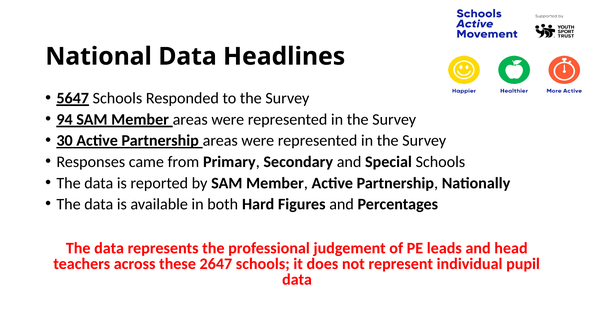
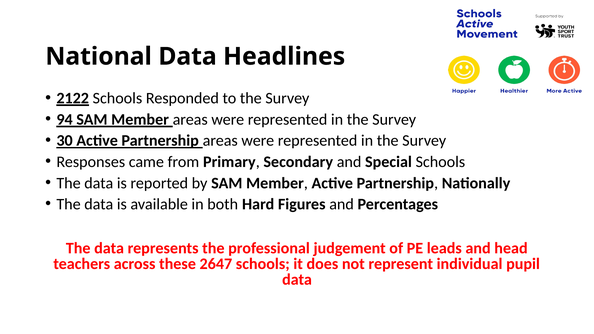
5647: 5647 -> 2122
